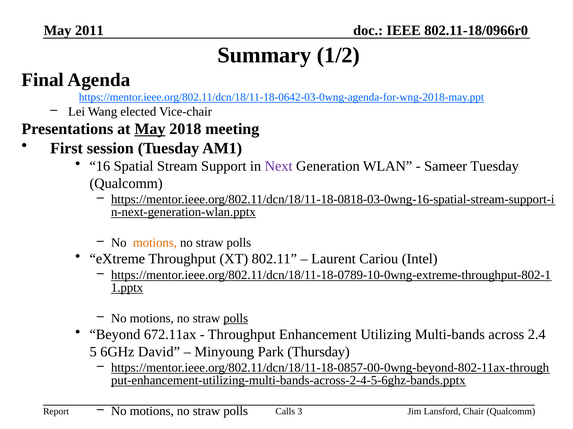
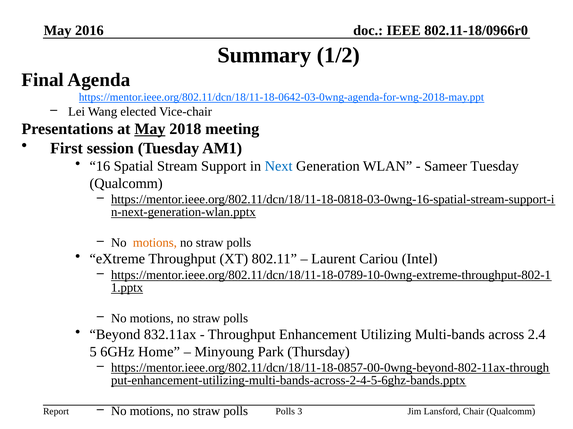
2011: 2011 -> 2016
Next colour: purple -> blue
polls at (236, 319) underline: present -> none
672.11ax: 672.11ax -> 832.11ax
David: David -> Home
Calls at (285, 412): Calls -> Polls
